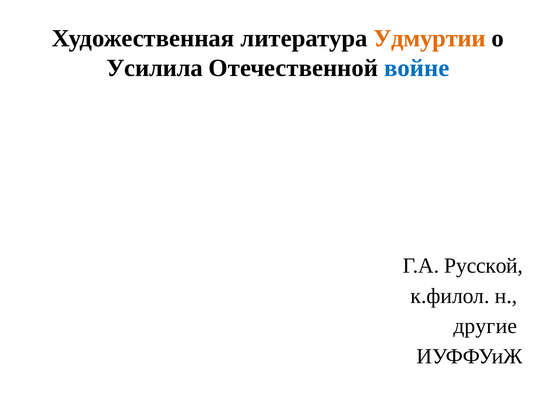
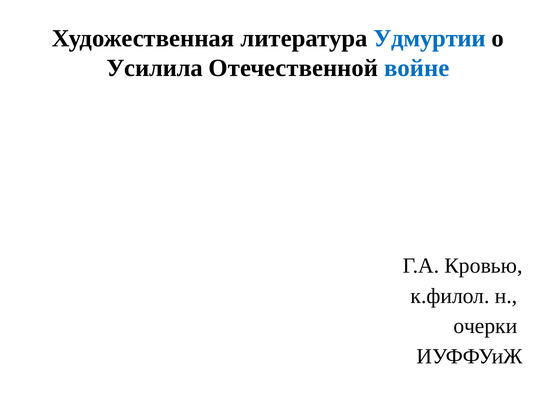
Удмуртии colour: orange -> blue
Русской: Русской -> Кровью
другие: другие -> очерки
